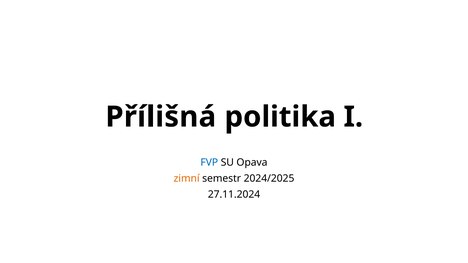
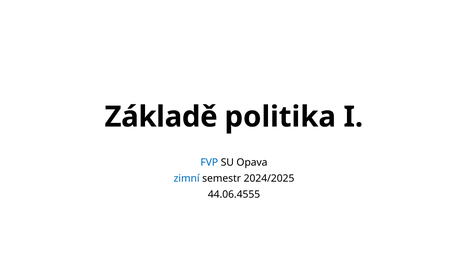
Přílišná: Přílišná -> Základě
zimní colour: orange -> blue
27.11.2024: 27.11.2024 -> 44.06.4555
